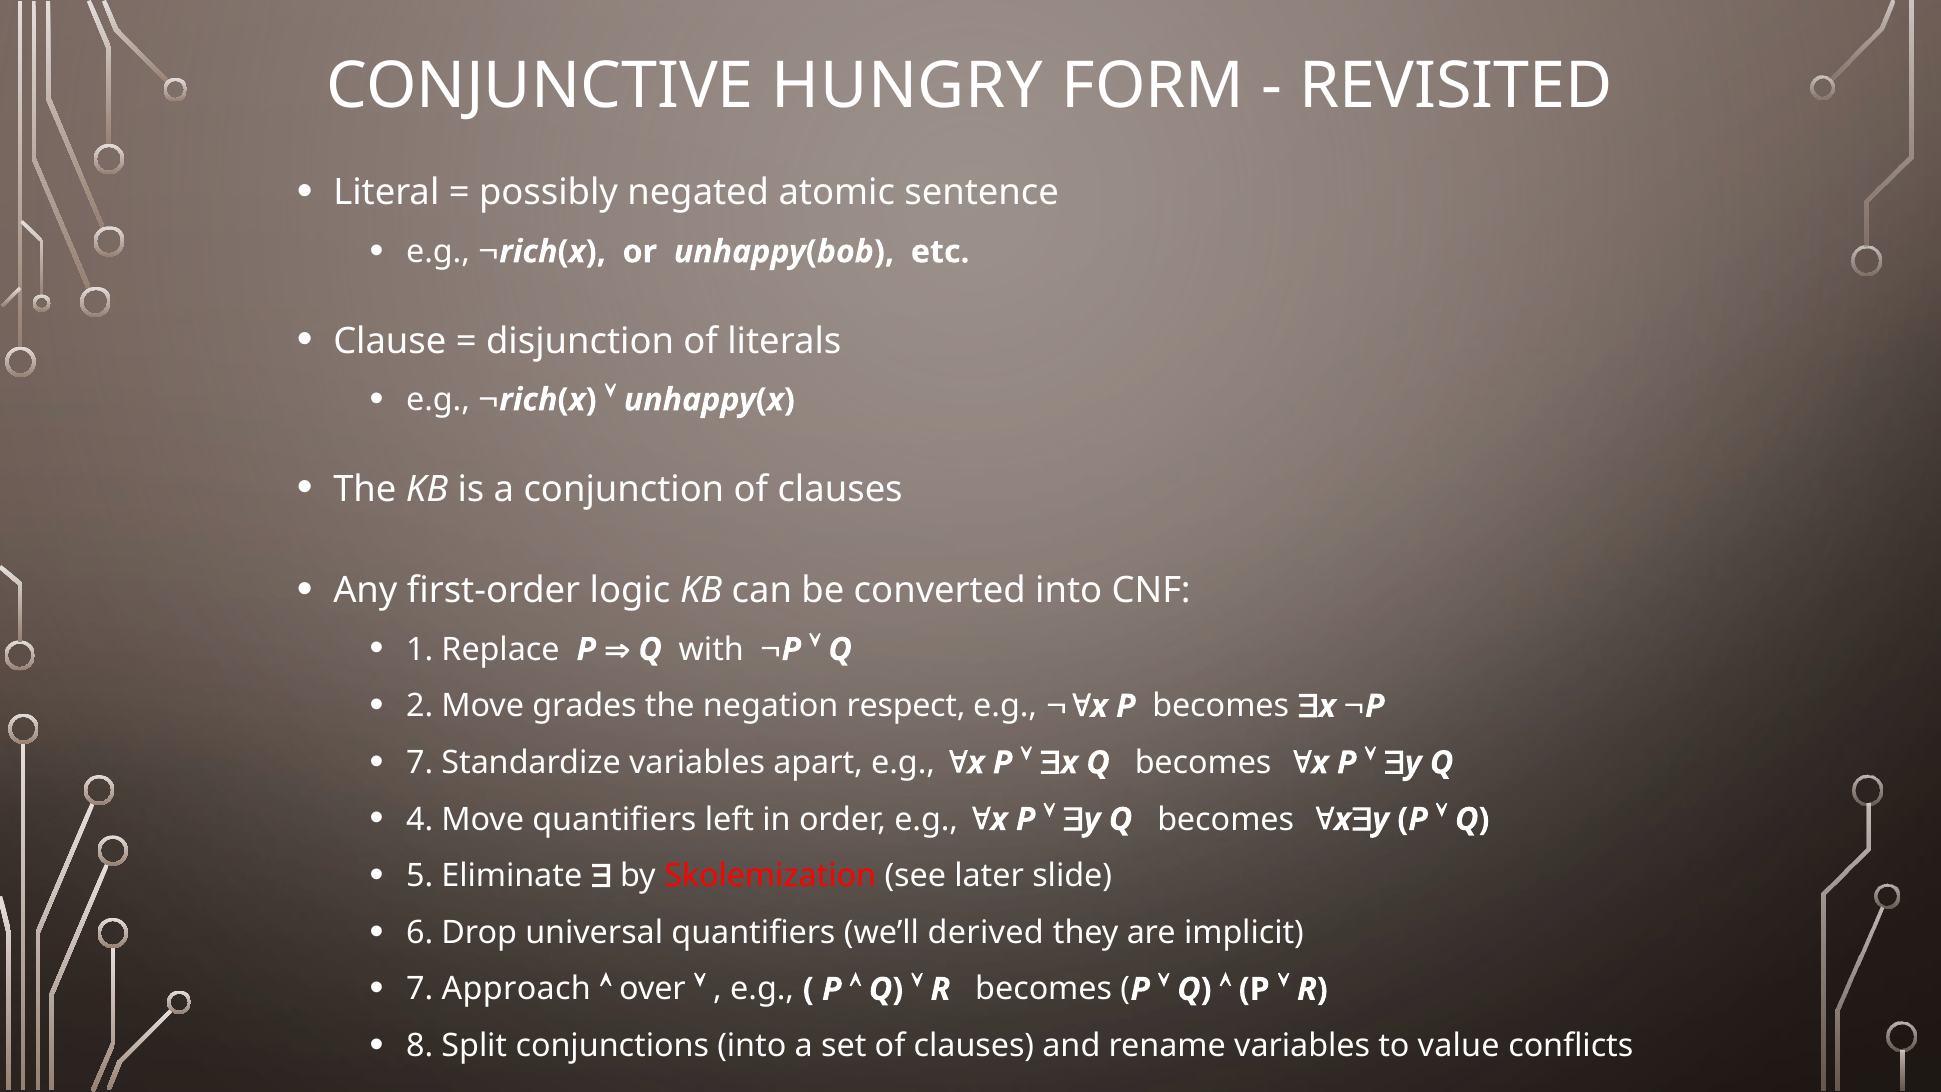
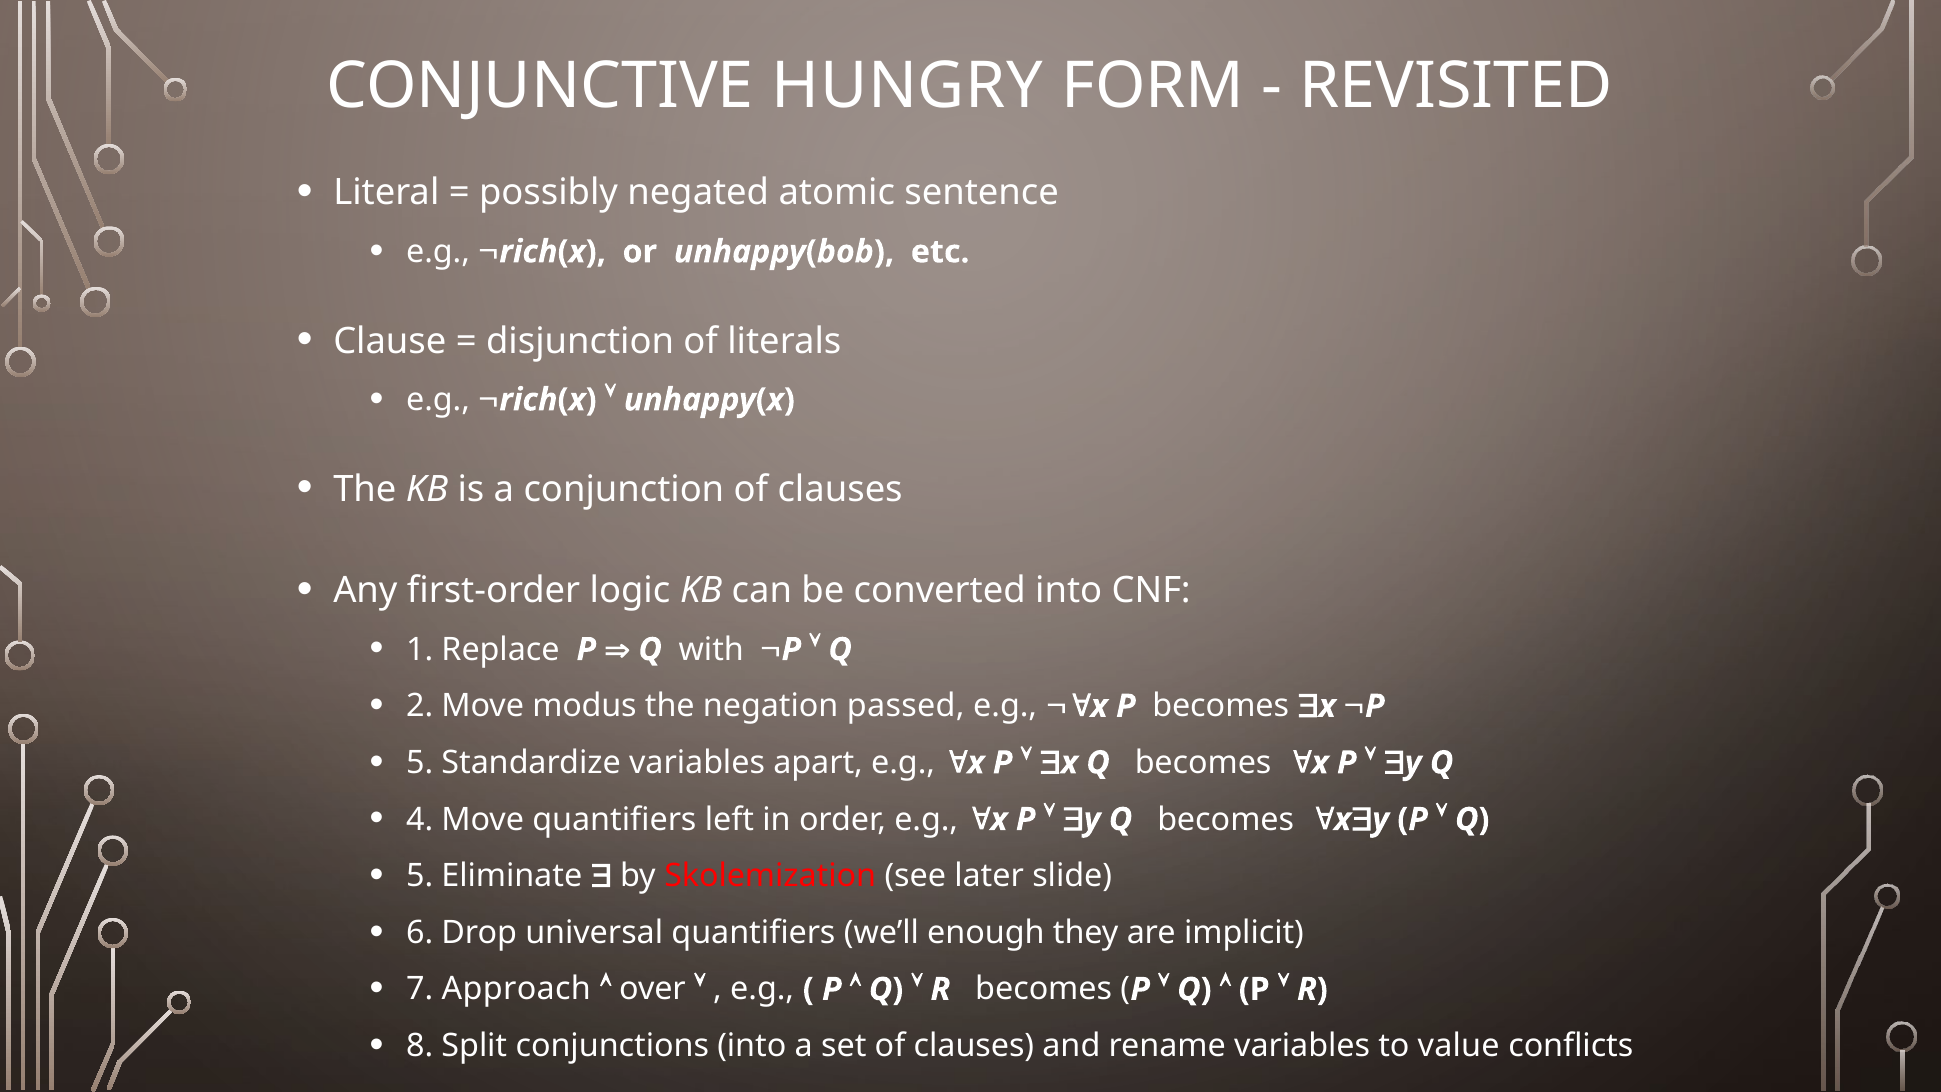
grades: grades -> modus
respect: respect -> passed
7 at (420, 763): 7 -> 5
derived: derived -> enough
